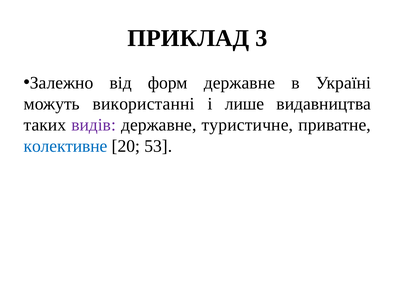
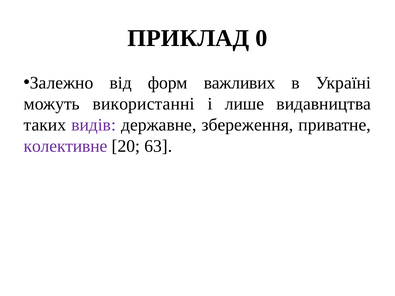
3: 3 -> 0
форм державне: державне -> важливих
туристичне: туристичне -> збереження
колективне colour: blue -> purple
53: 53 -> 63
